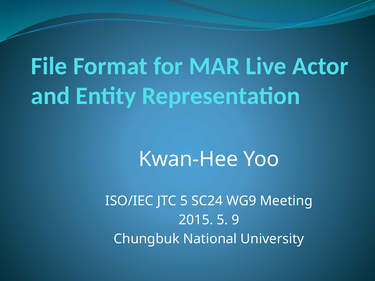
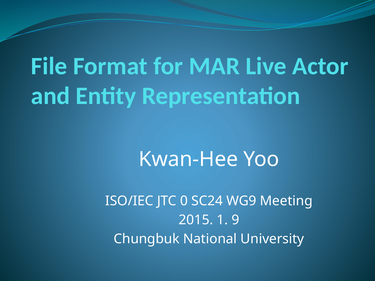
JTC 5: 5 -> 0
2015 5: 5 -> 1
